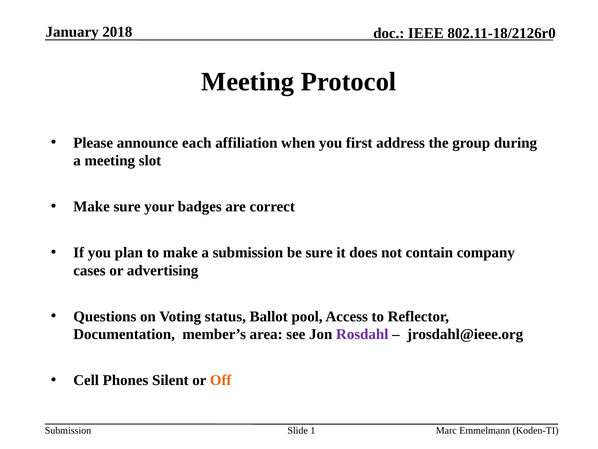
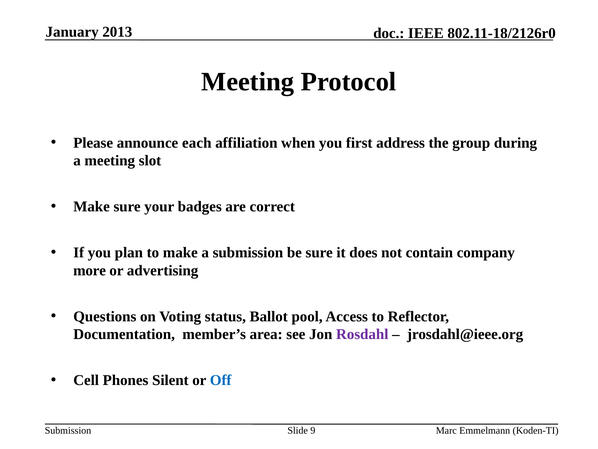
2018: 2018 -> 2013
cases: cases -> more
Off colour: orange -> blue
1: 1 -> 9
